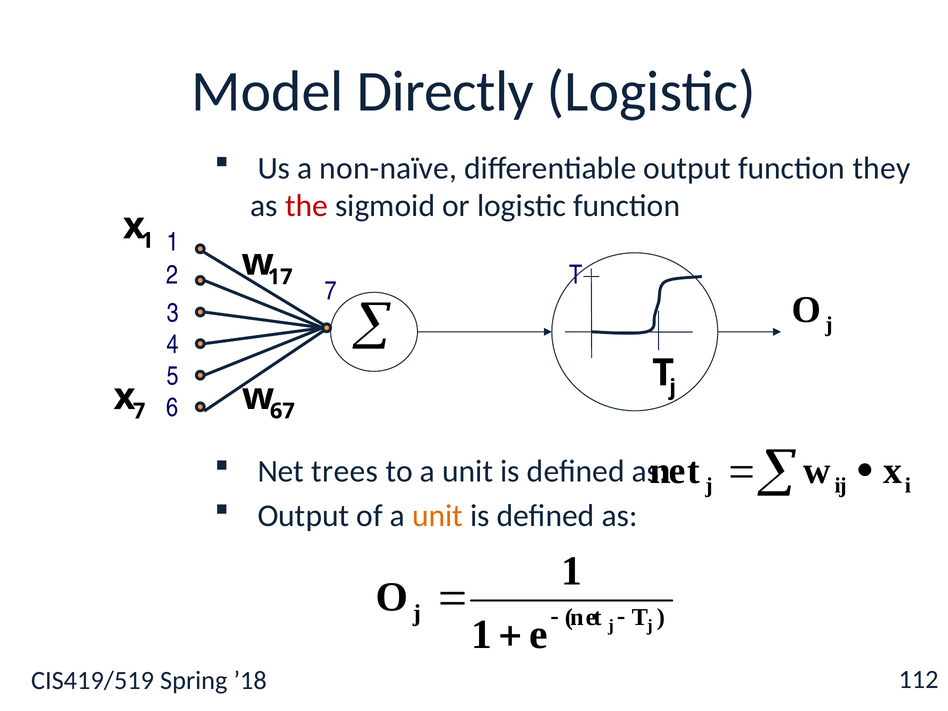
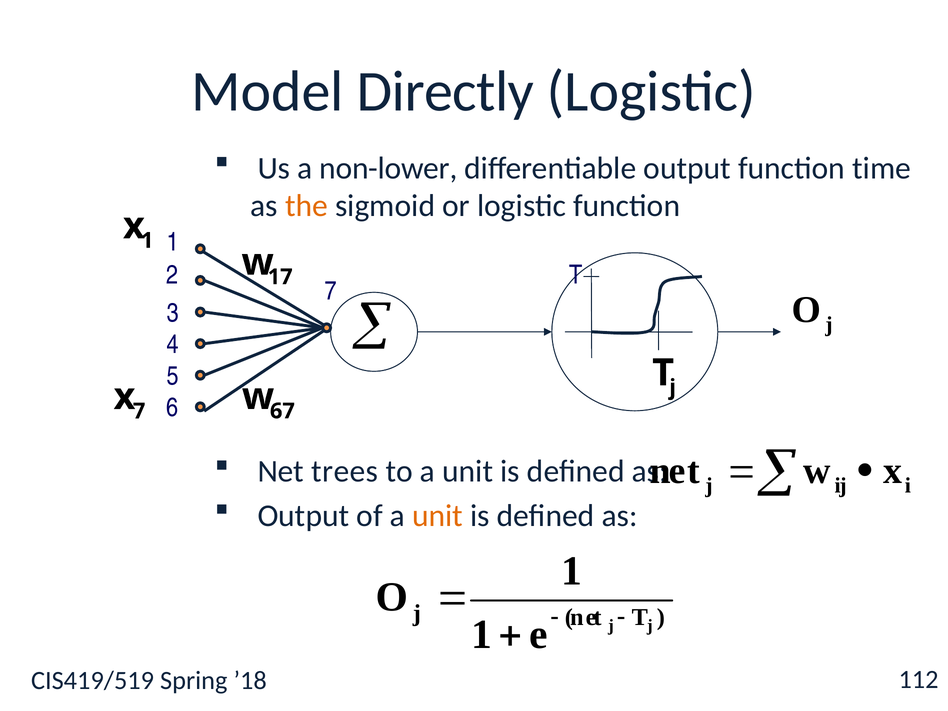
non-naïve: non-naïve -> non-lower
they: they -> time
the colour: red -> orange
